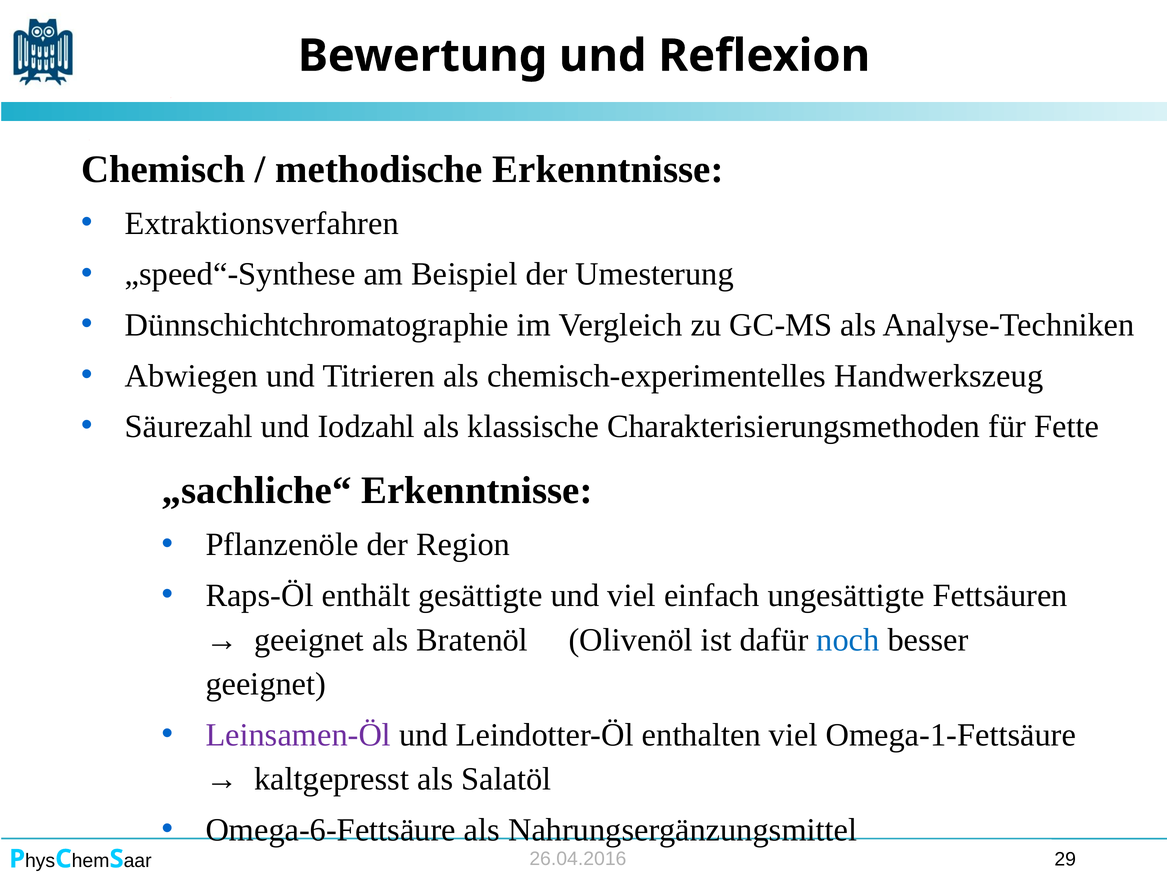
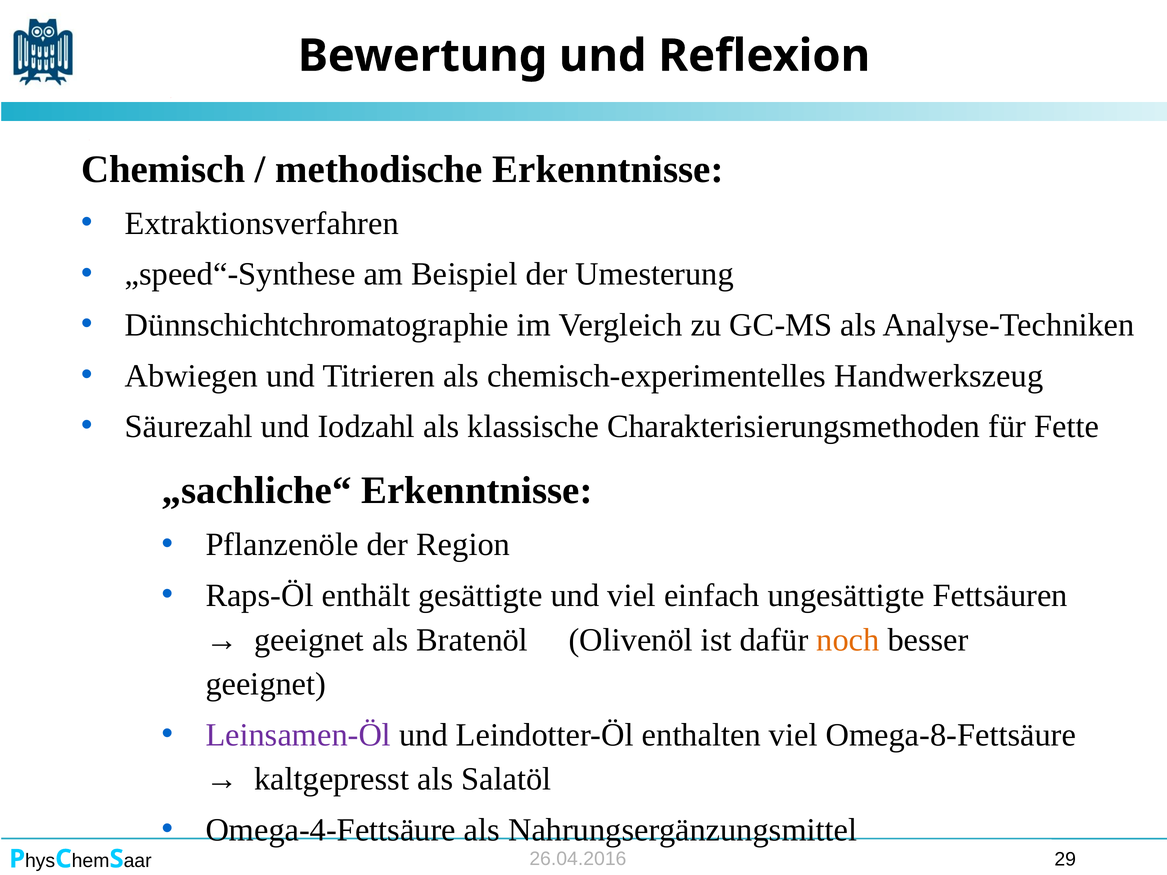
noch colour: blue -> orange
Omega-1-Fettsäure: Omega-1-Fettsäure -> Omega-8-Fettsäure
Omega-6-Fettsäure: Omega-6-Fettsäure -> Omega-4-Fettsäure
